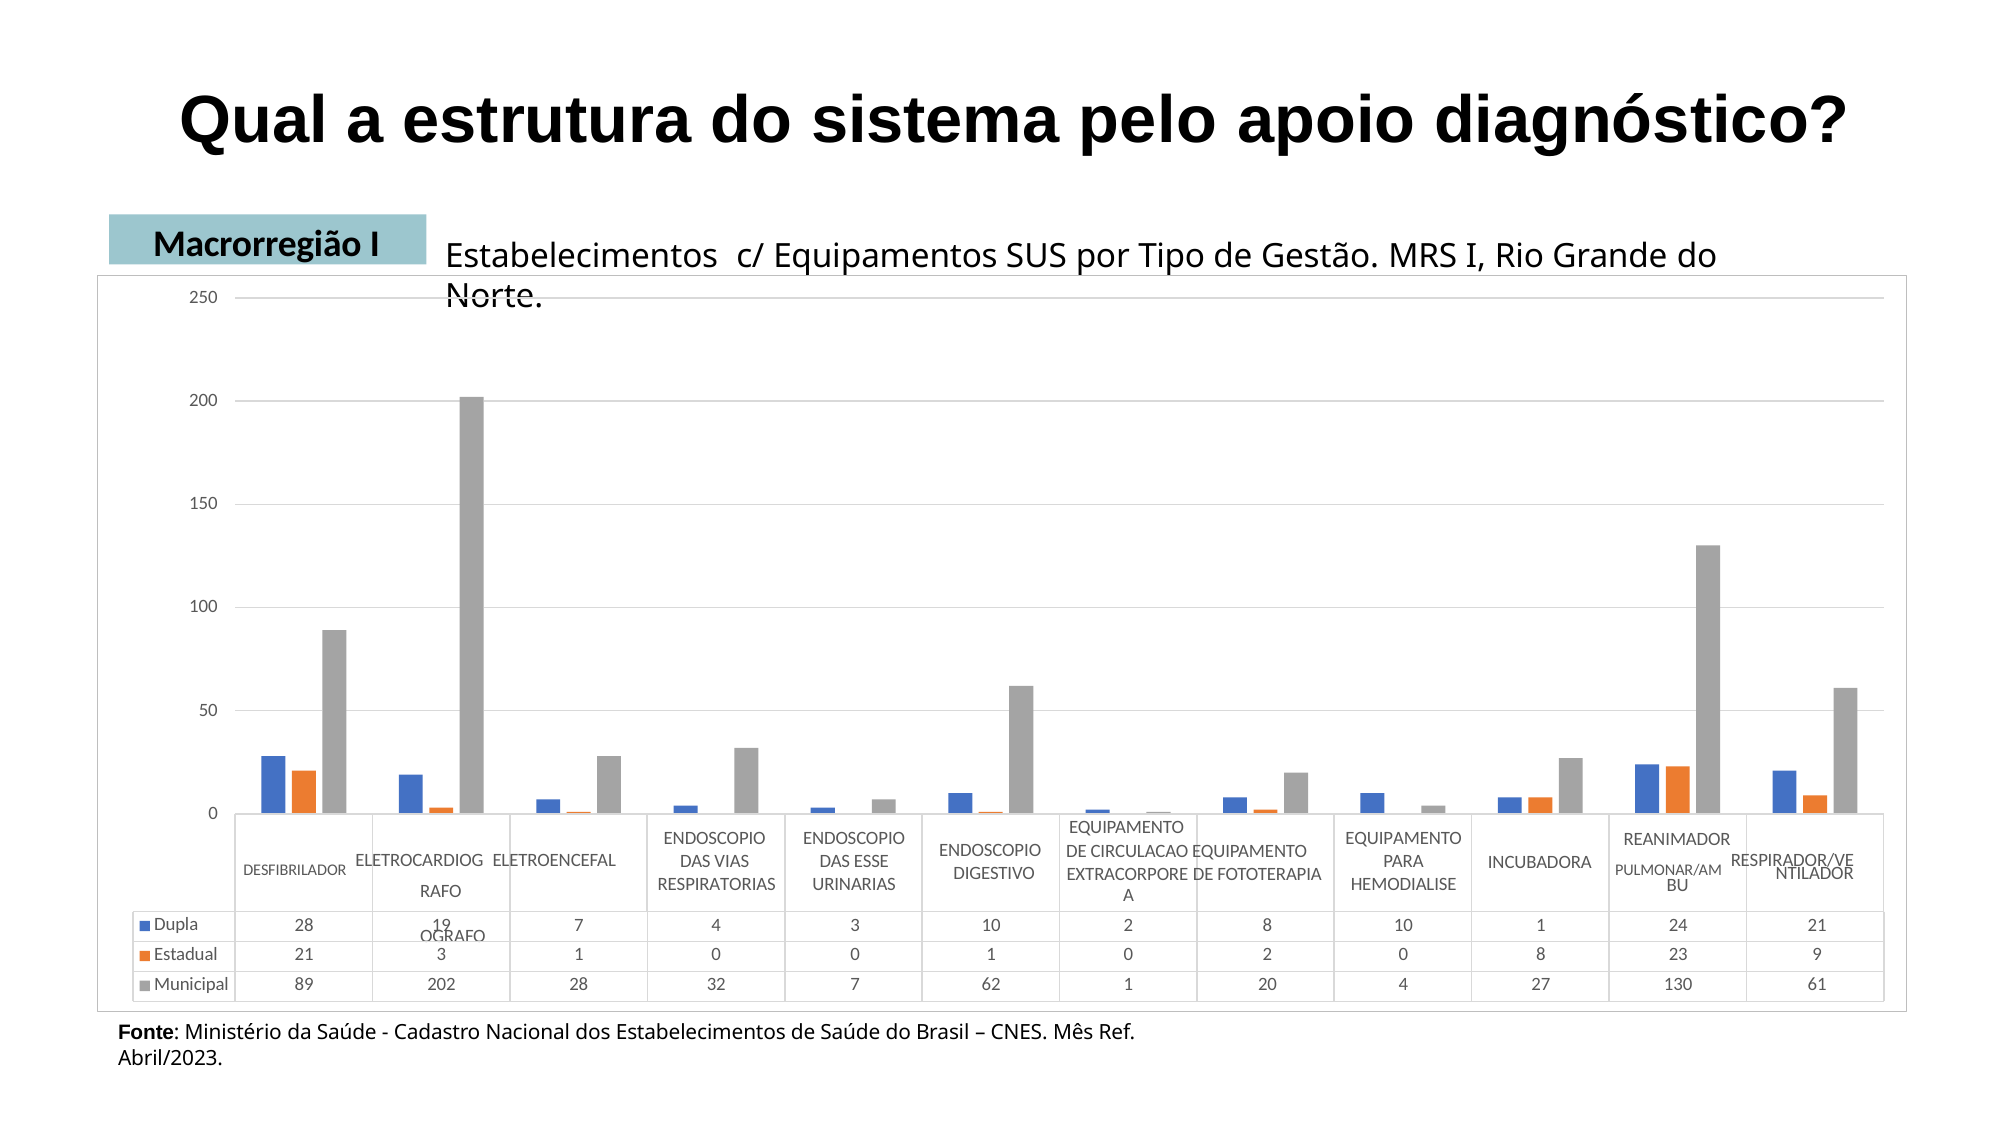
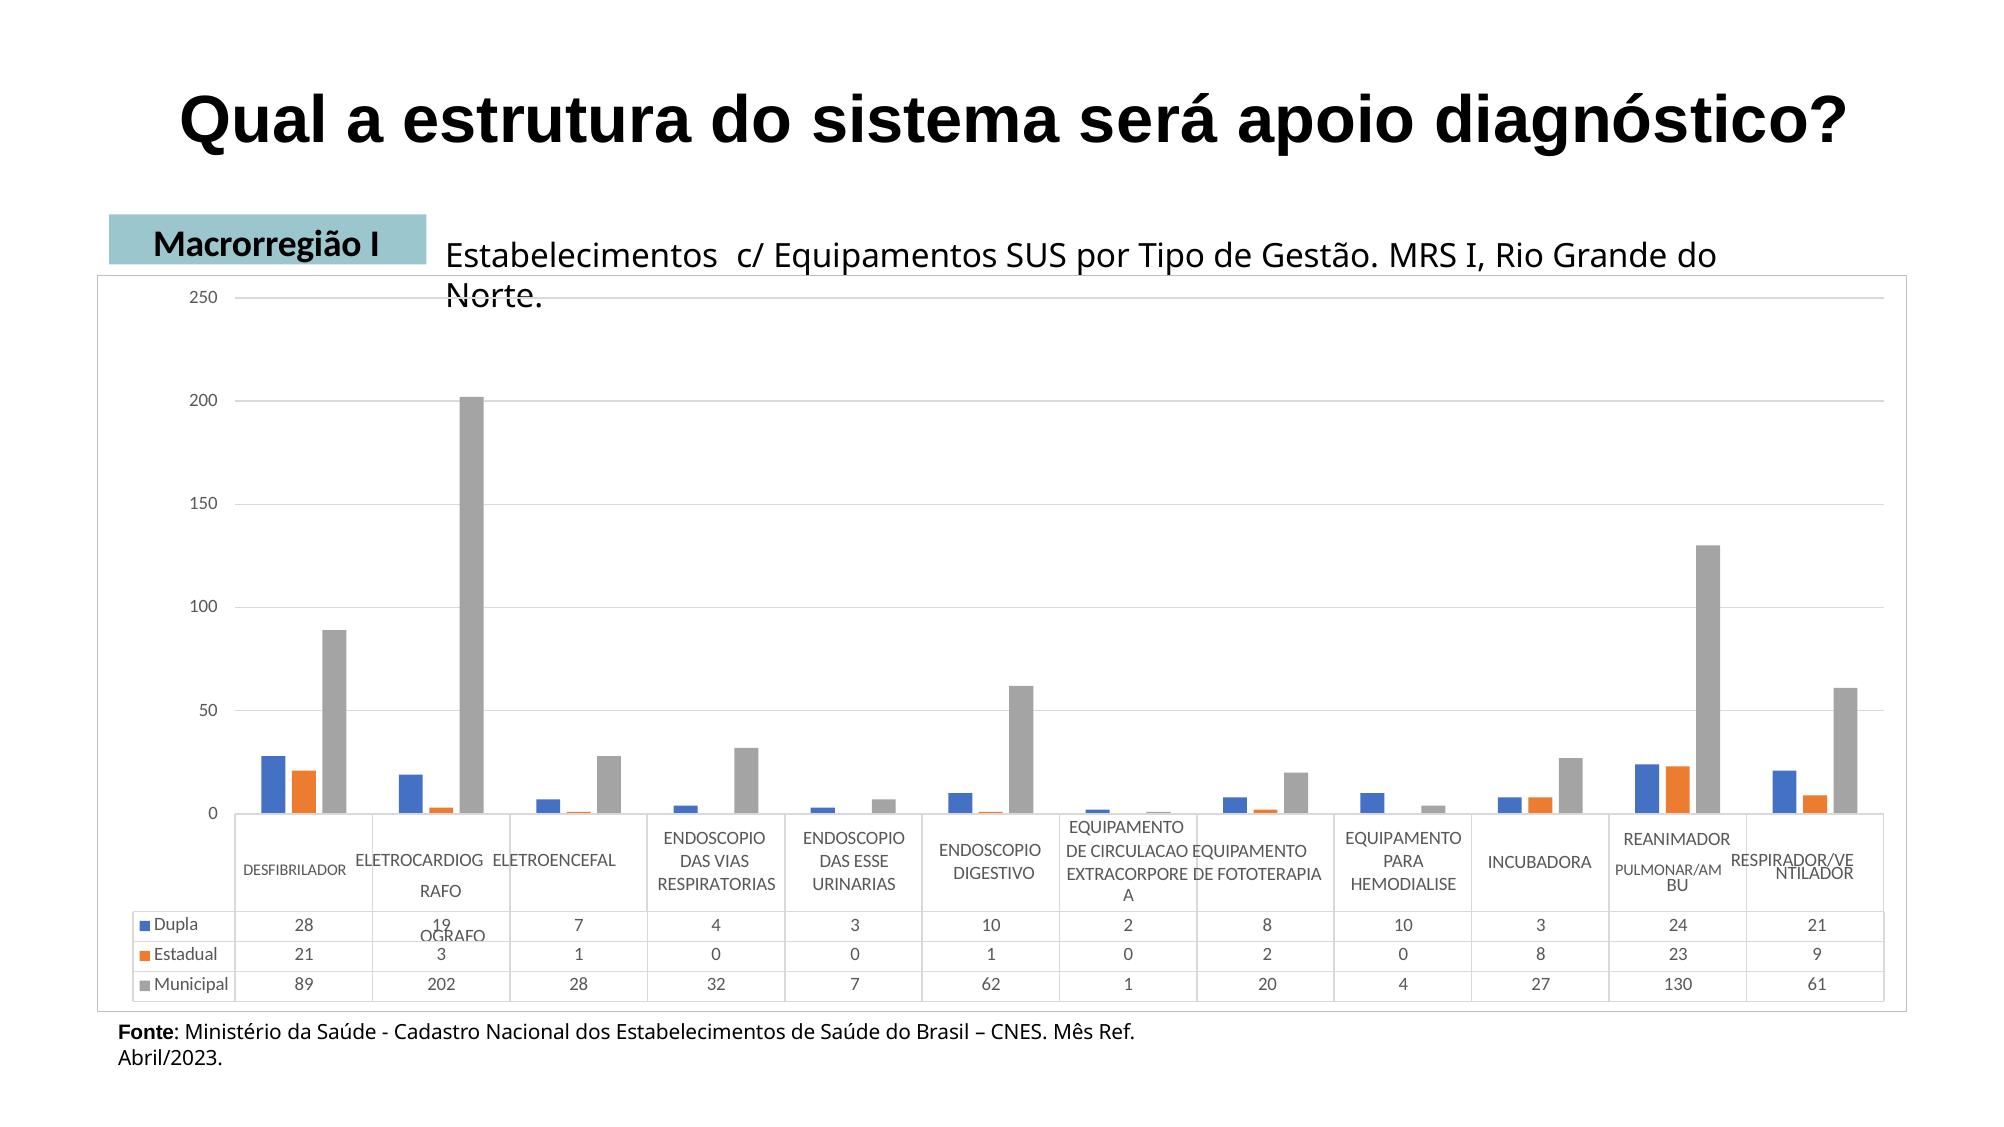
pelo: pelo -> será
10 1: 1 -> 3
